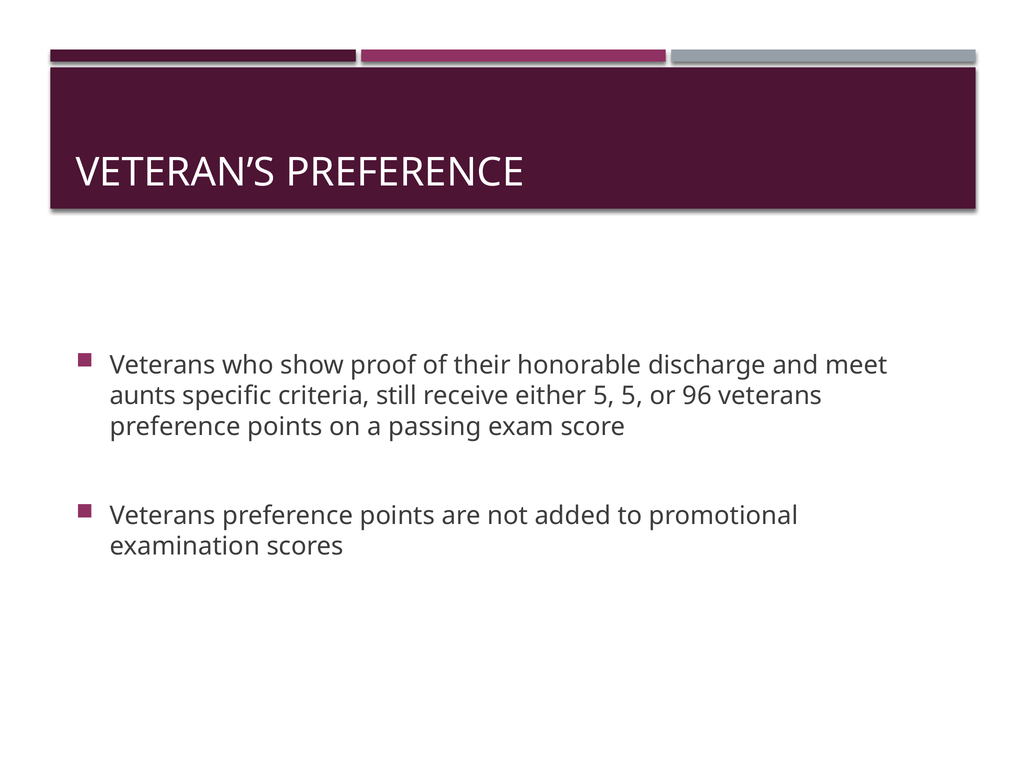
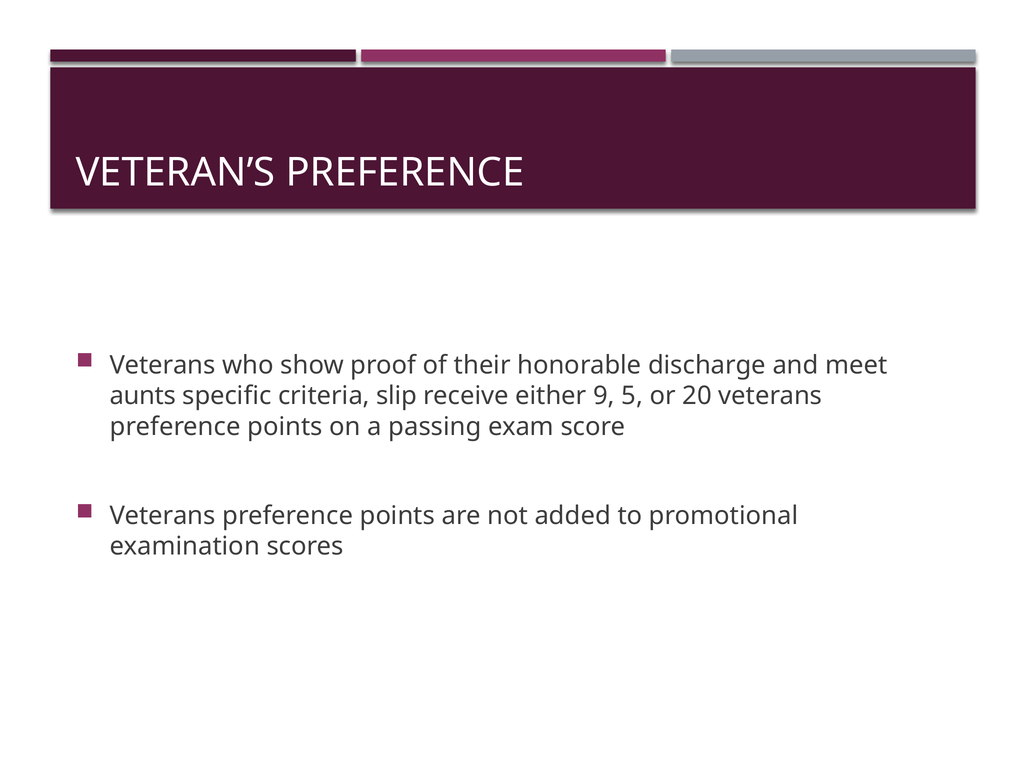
still: still -> slip
either 5: 5 -> 9
96: 96 -> 20
